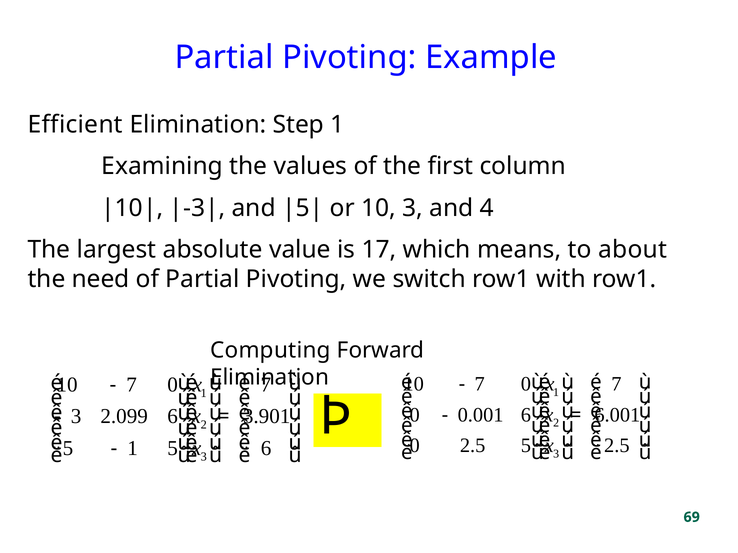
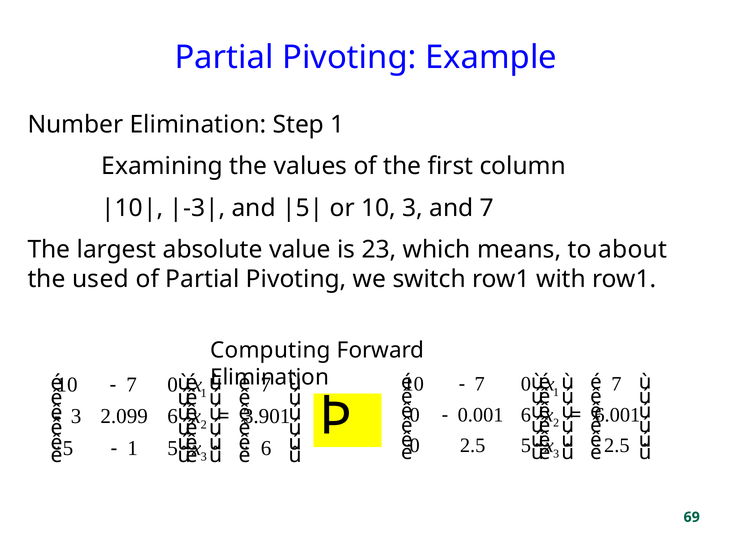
Efficient: Efficient -> Number
and 4: 4 -> 7
17: 17 -> 23
need: need -> used
